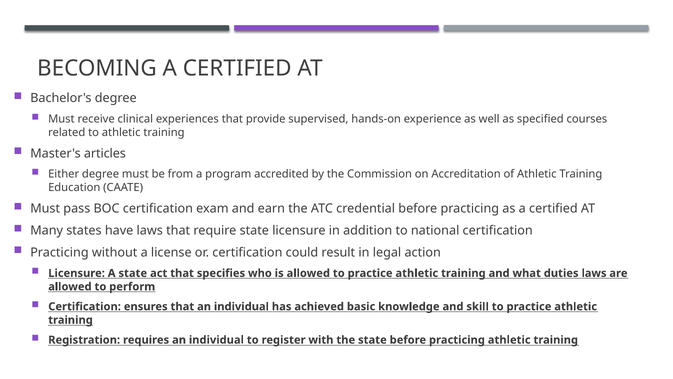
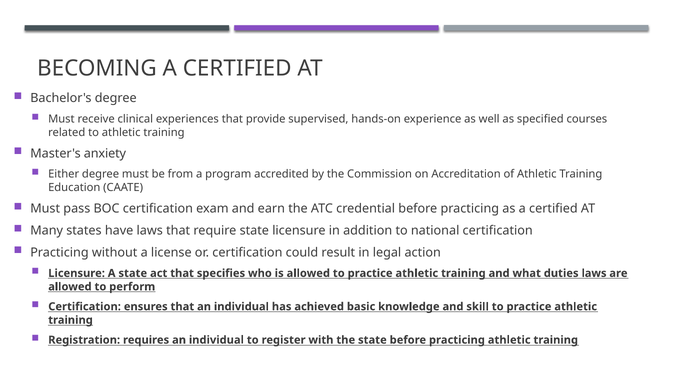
articles: articles -> anxiety
